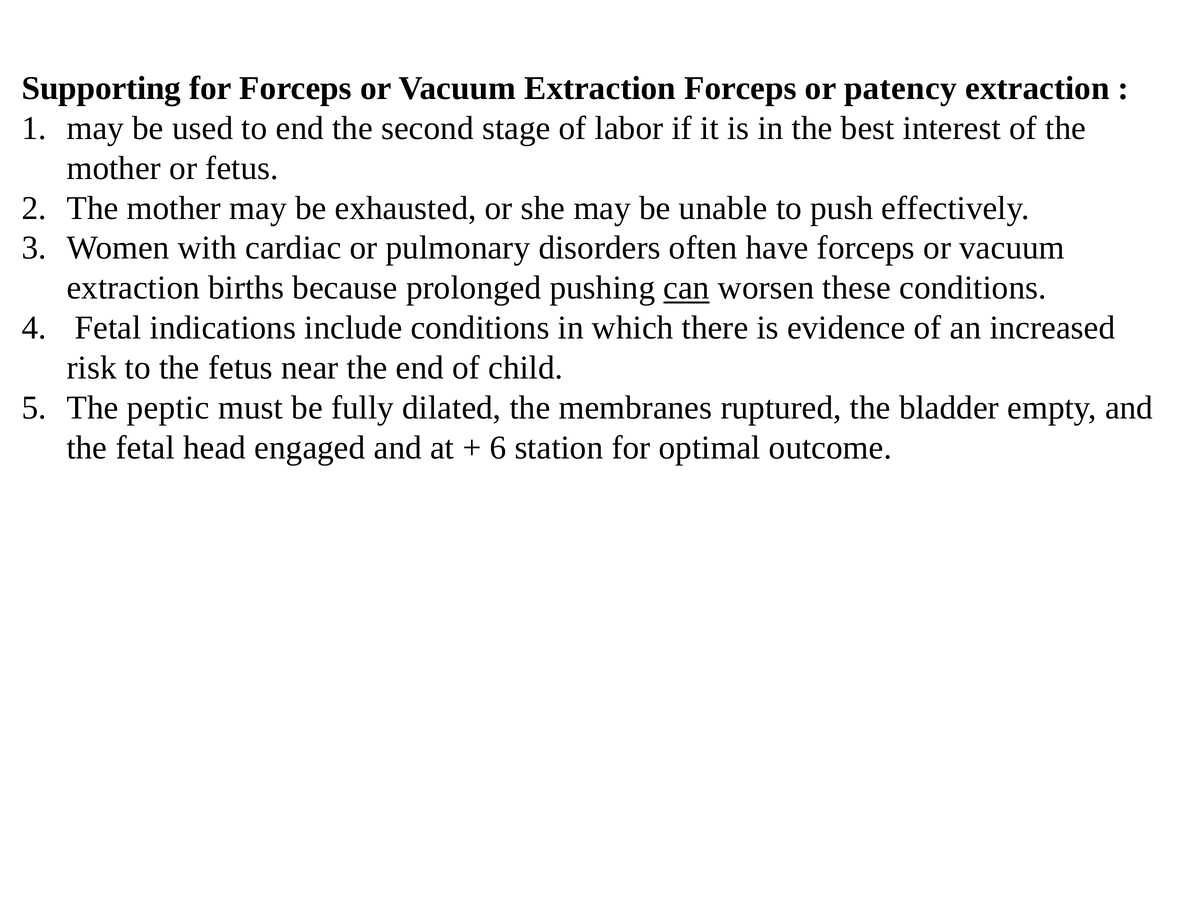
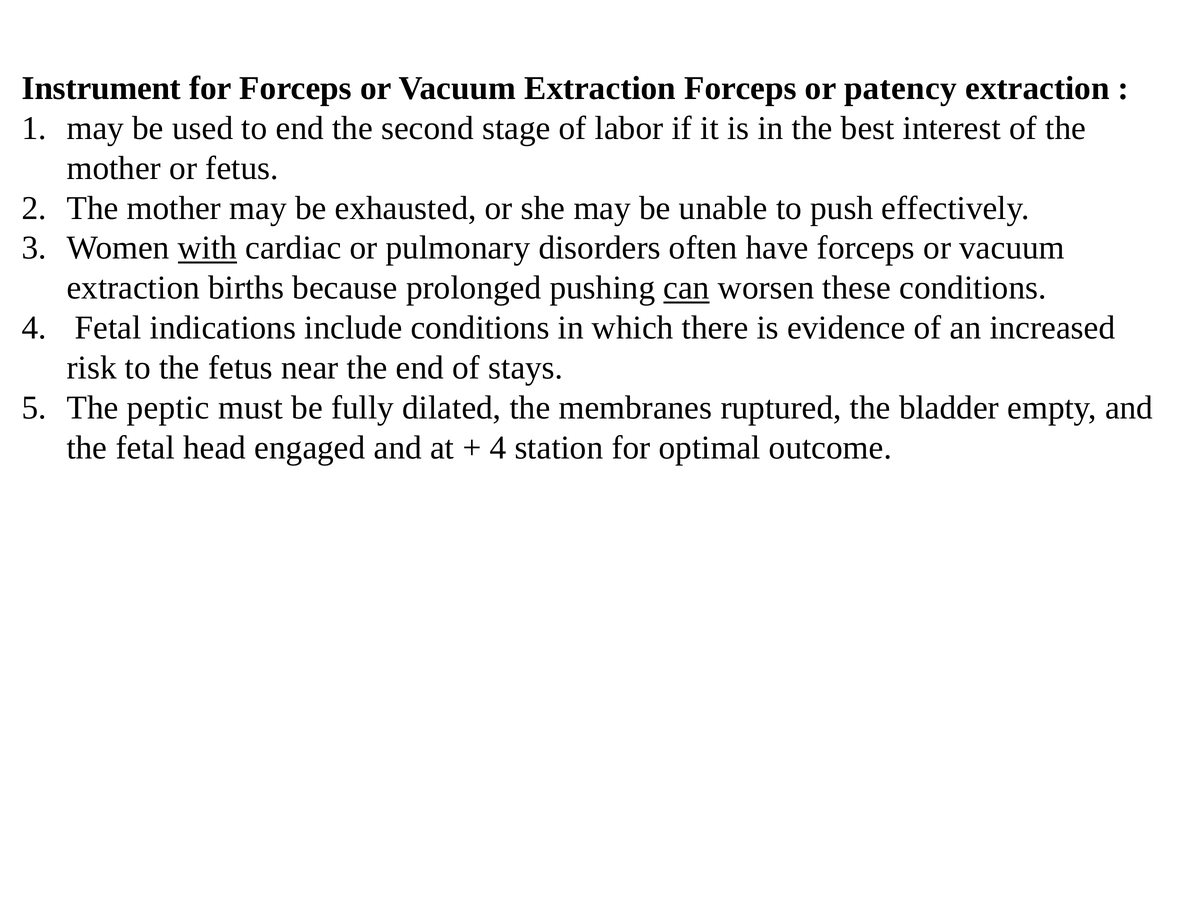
Supporting: Supporting -> Instrument
with underline: none -> present
child: child -> stays
6 at (498, 448): 6 -> 4
